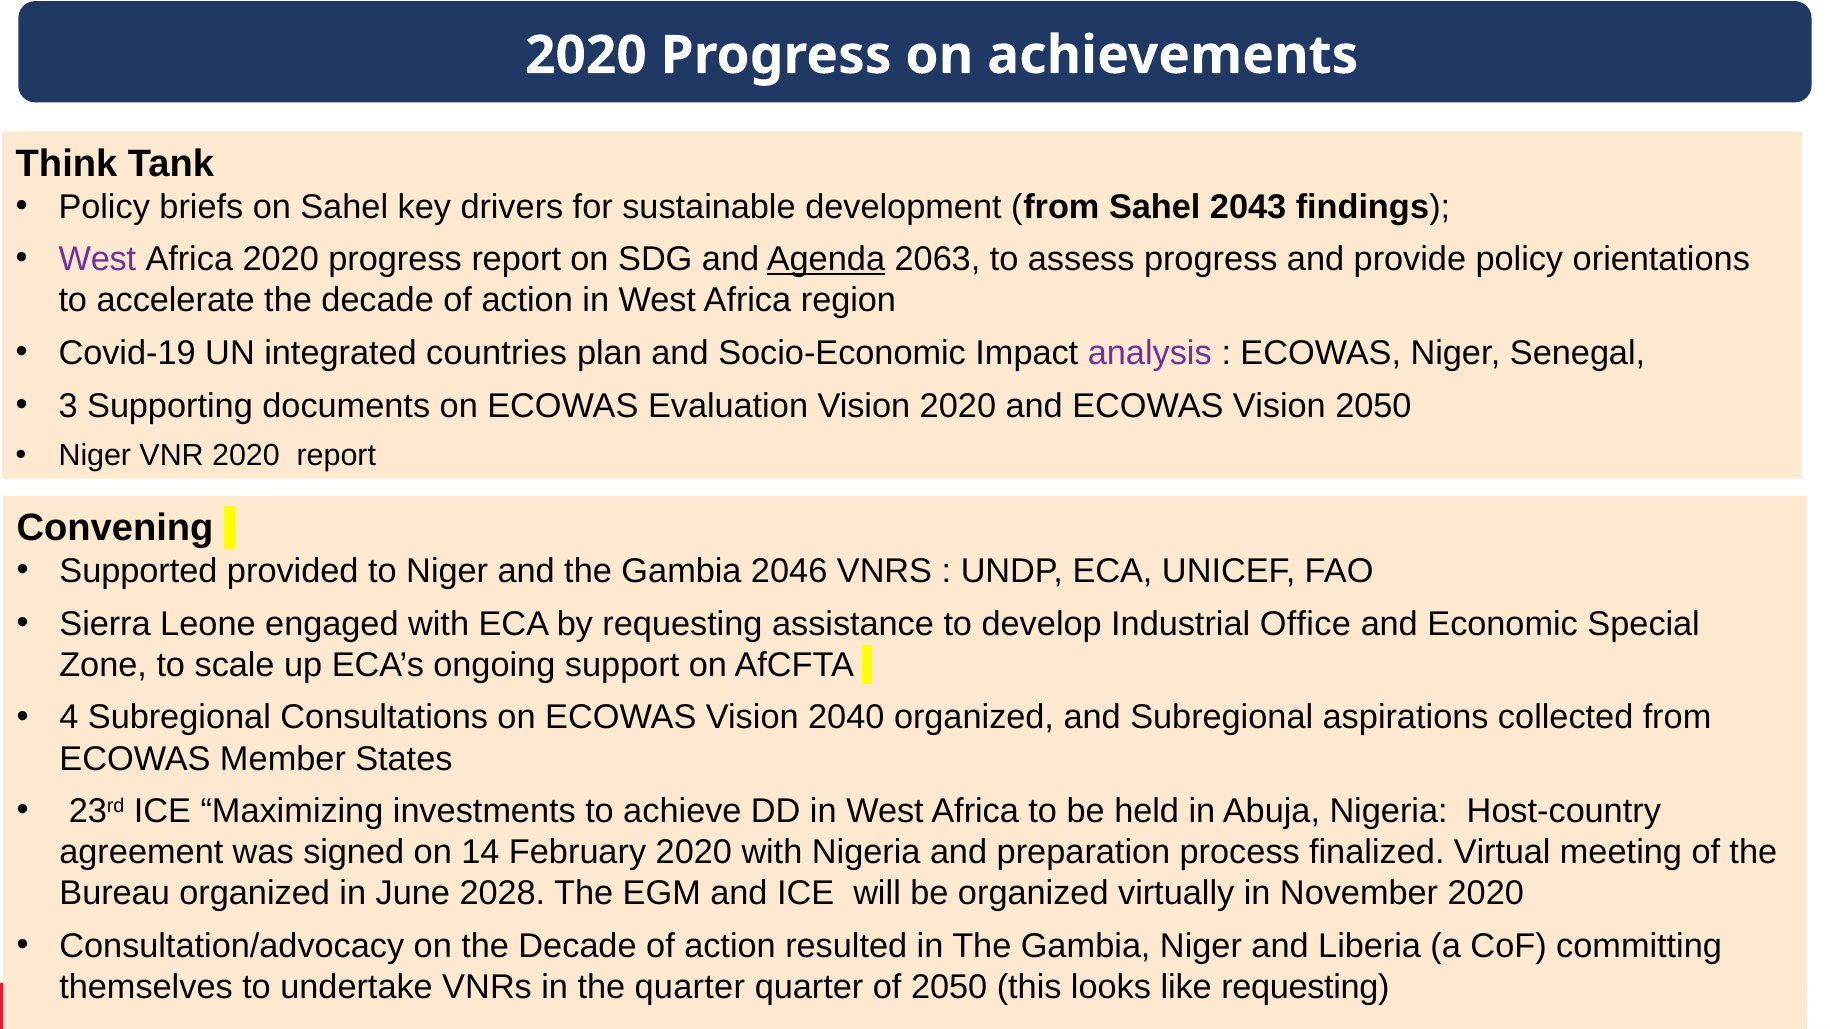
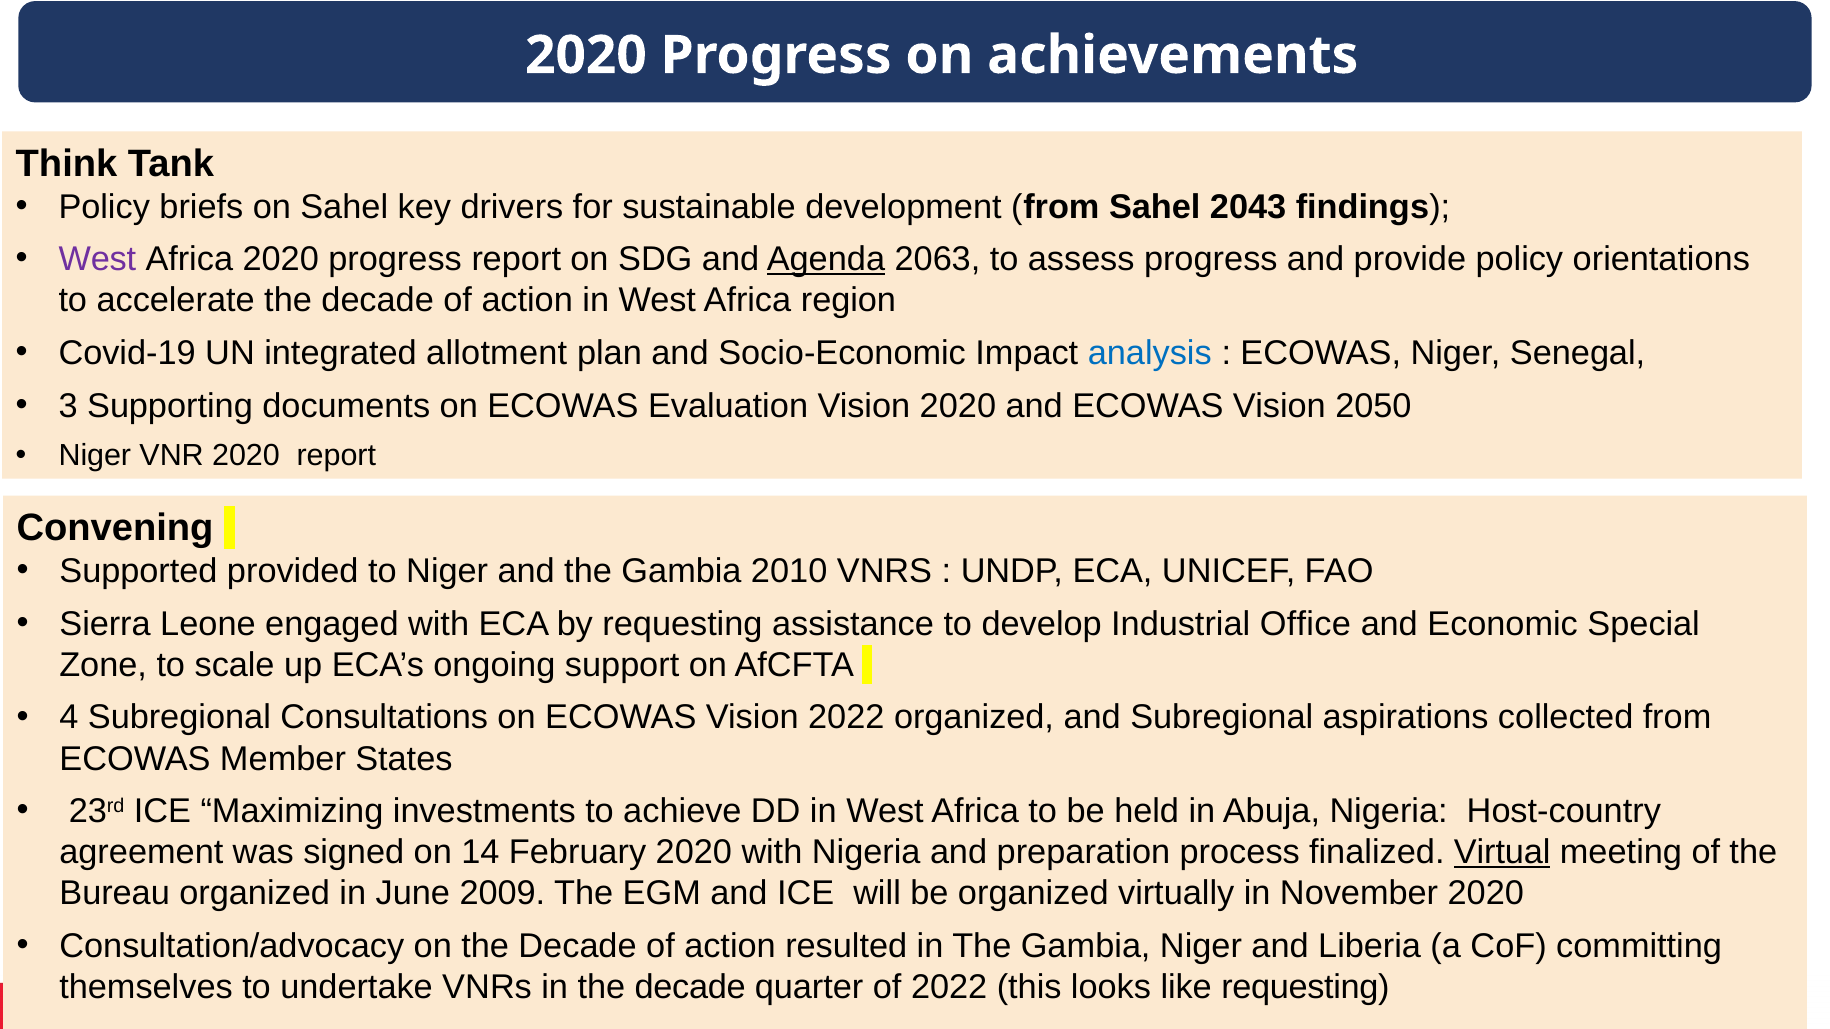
countries: countries -> allotment
analysis colour: purple -> blue
2046: 2046 -> 2010
Vision 2040: 2040 -> 2022
Virtual underline: none -> present
2028: 2028 -> 2009
in the quarter: quarter -> decade
of 2050: 2050 -> 2022
